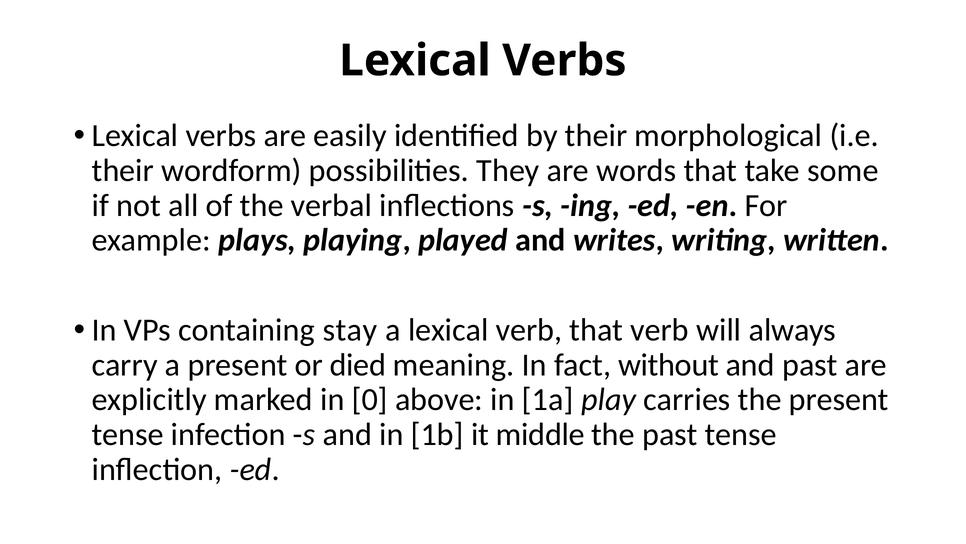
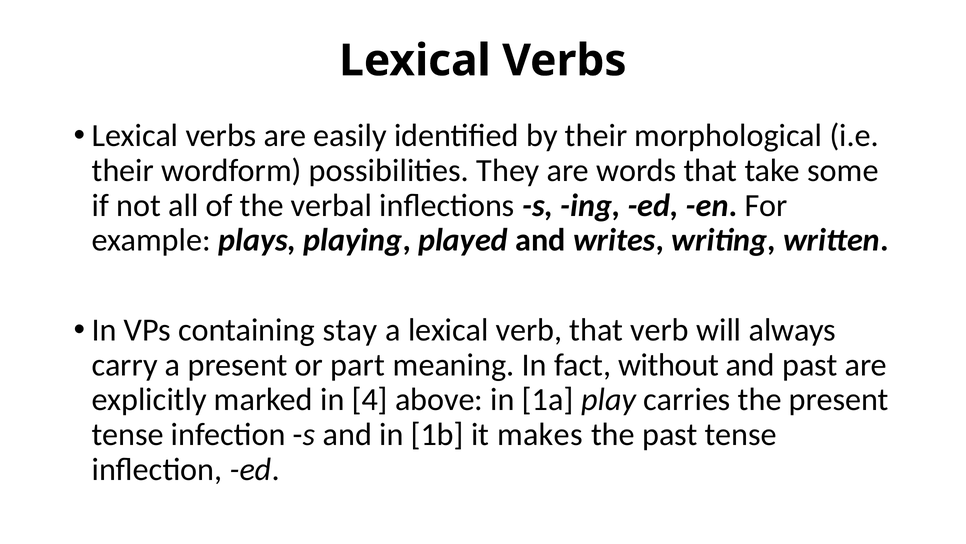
died: died -> part
0: 0 -> 4
middle: middle -> makes
